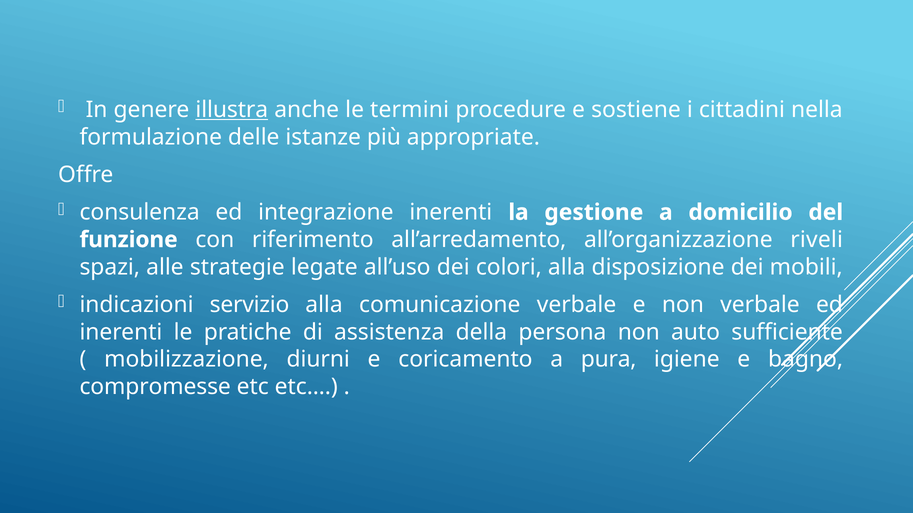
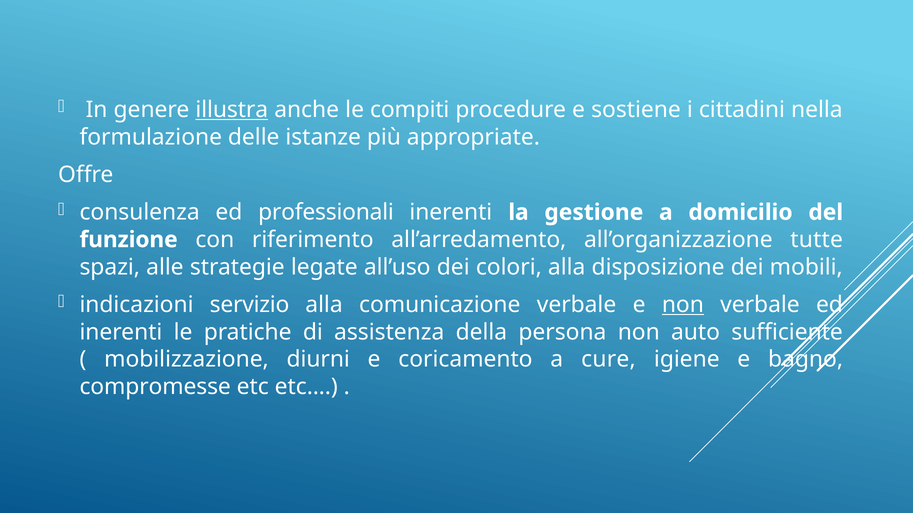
termini: termini -> compiti
integrazione: integrazione -> professionali
riveli: riveli -> tutte
non at (683, 305) underline: none -> present
pura: pura -> cure
